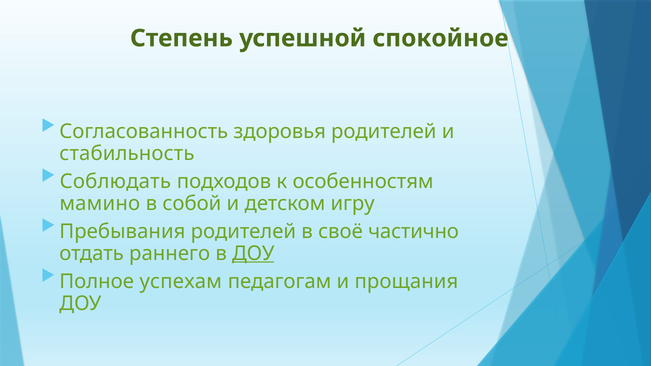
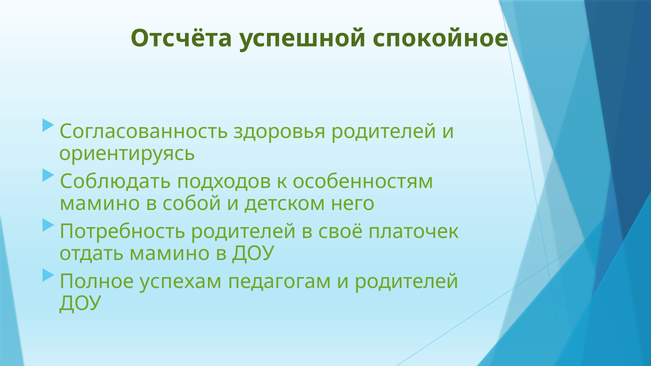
Степень: Степень -> Отсчёта
стабильность: стабильность -> ориентируясь
игру: игру -> него
Пребывания: Пребывания -> Потребность
частично: частично -> платочек
отдать раннего: раннего -> мамино
ДОУ at (253, 253) underline: present -> none
и прощания: прощания -> родителей
